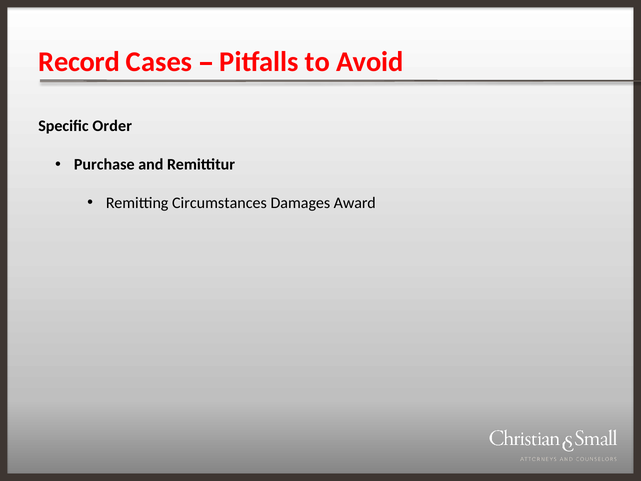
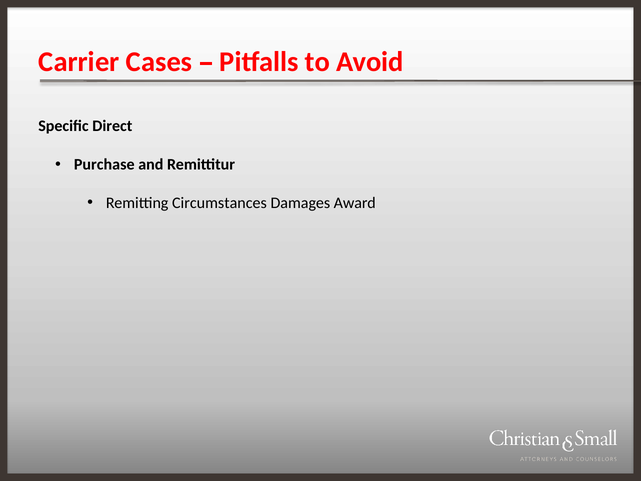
Record: Record -> Carrier
Order: Order -> Direct
